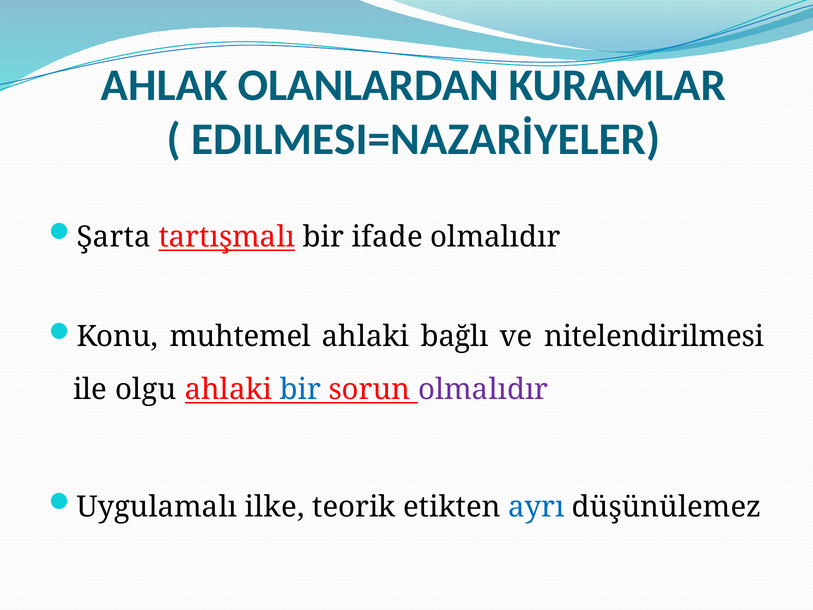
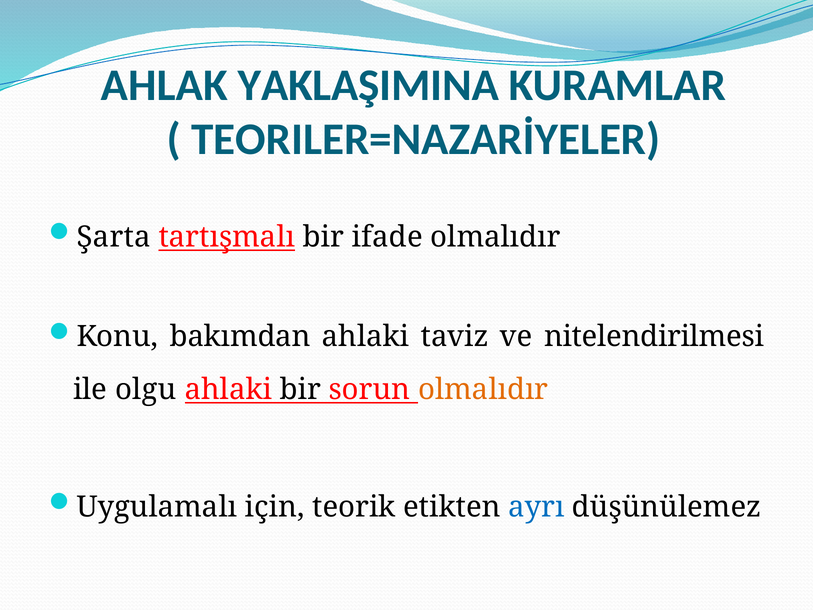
OLANLARDAN: OLANLARDAN -> YAKLAŞIMINA
EDILMESI=NAZARİYELER: EDILMESI=NAZARİYELER -> TEORILER=NAZARİYELER
muhtemel: muhtemel -> bakımdan
bağlı: bağlı -> taviz
bir at (300, 389) colour: blue -> black
olmalıdır at (483, 389) colour: purple -> orange
ilke: ilke -> için
